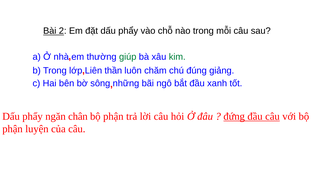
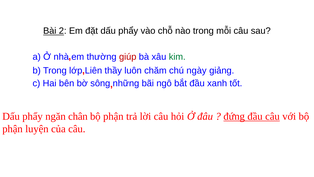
giúp colour: green -> red
thần: thần -> thầy
đúng: đúng -> ngày
